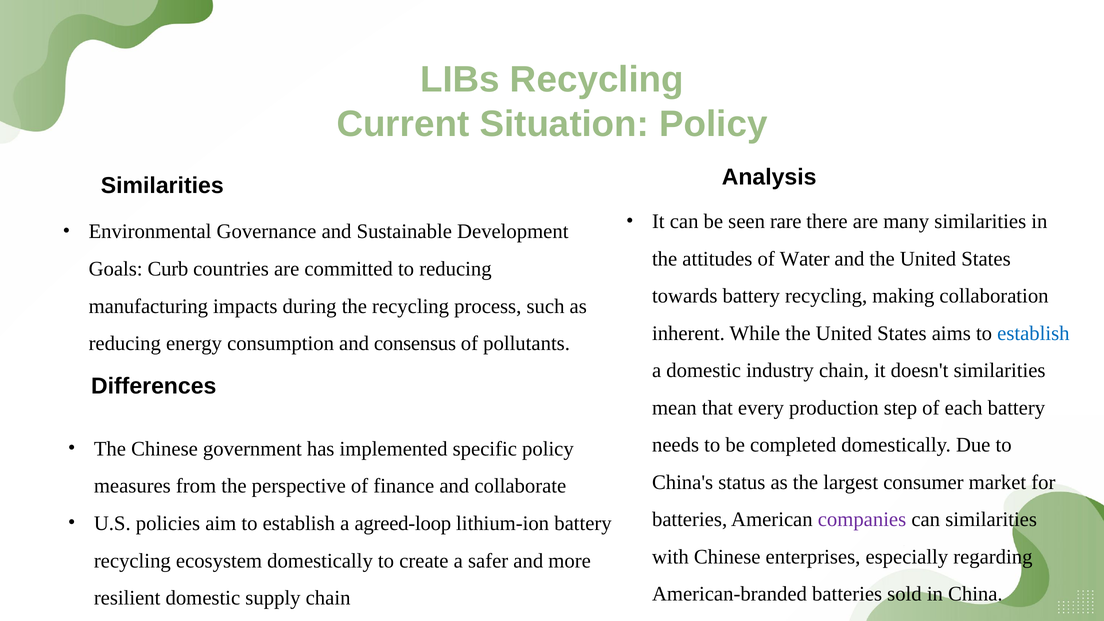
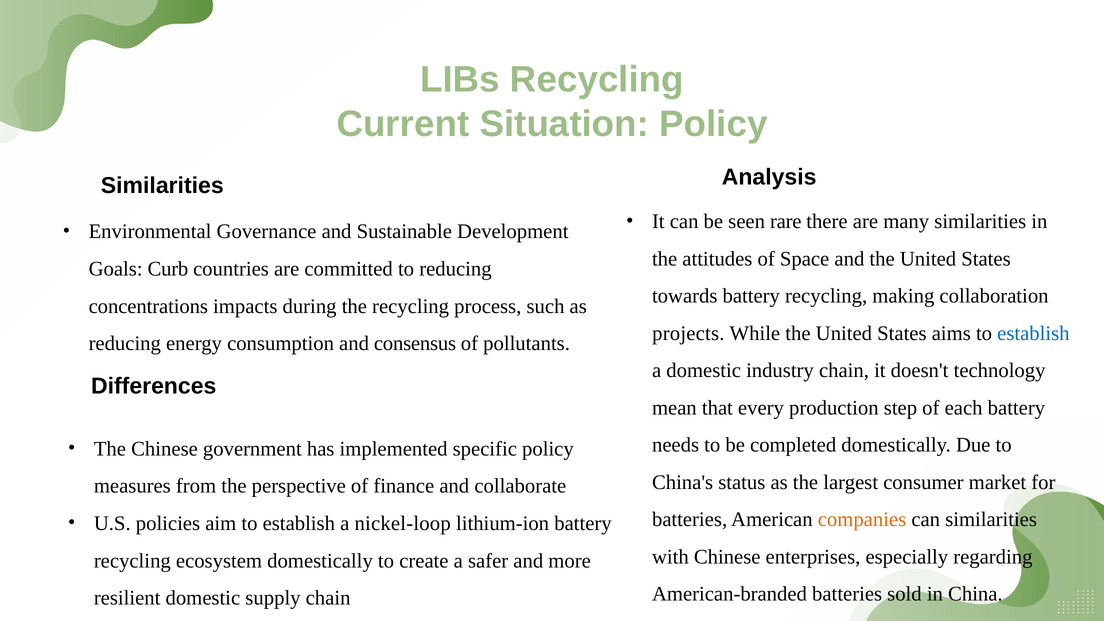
Water: Water -> Space
manufacturing: manufacturing -> concentrations
inherent: inherent -> projects
doesn't similarities: similarities -> technology
companies colour: purple -> orange
agreed-loop: agreed-loop -> nickel-loop
